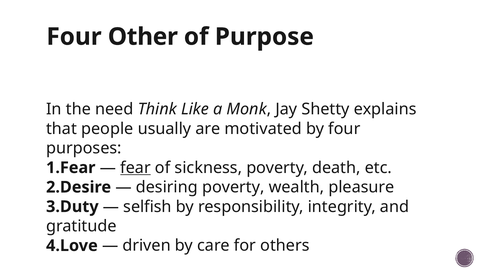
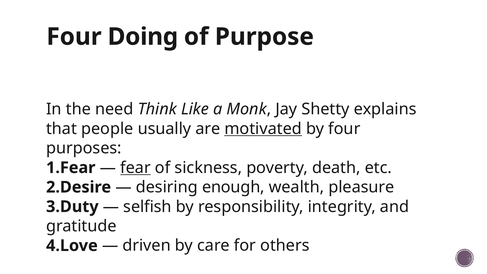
Other: Other -> Doing
motivated underline: none -> present
desiring poverty: poverty -> enough
